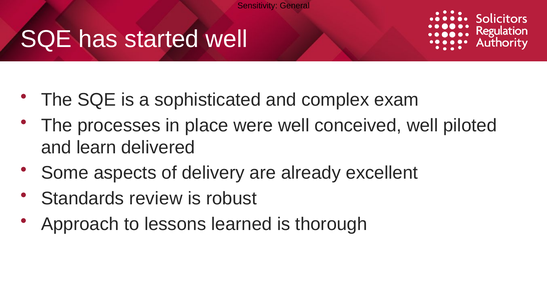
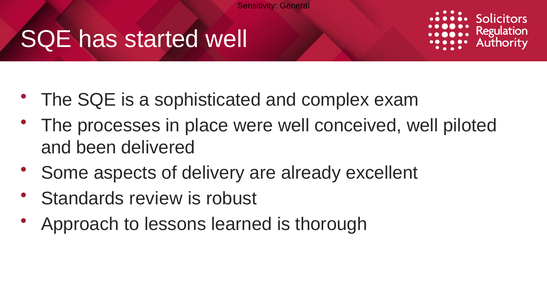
learn: learn -> been
